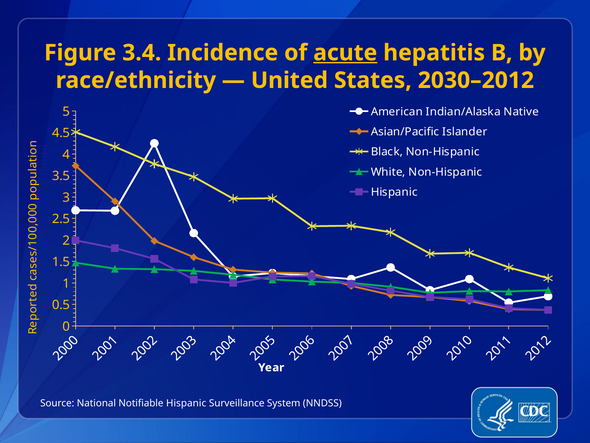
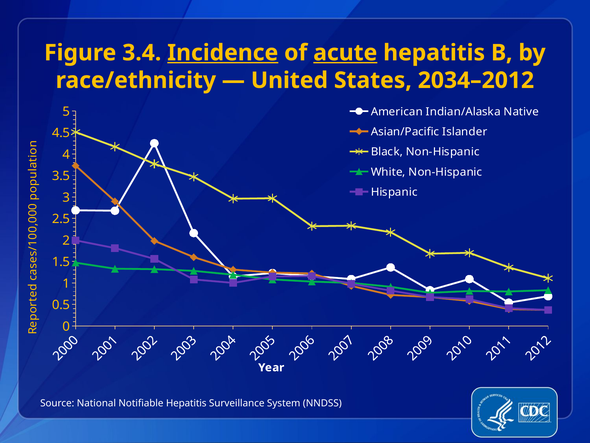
Incidence underline: none -> present
2030–2012: 2030–2012 -> 2034–2012
Notifiable Hispanic: Hispanic -> Hepatitis
